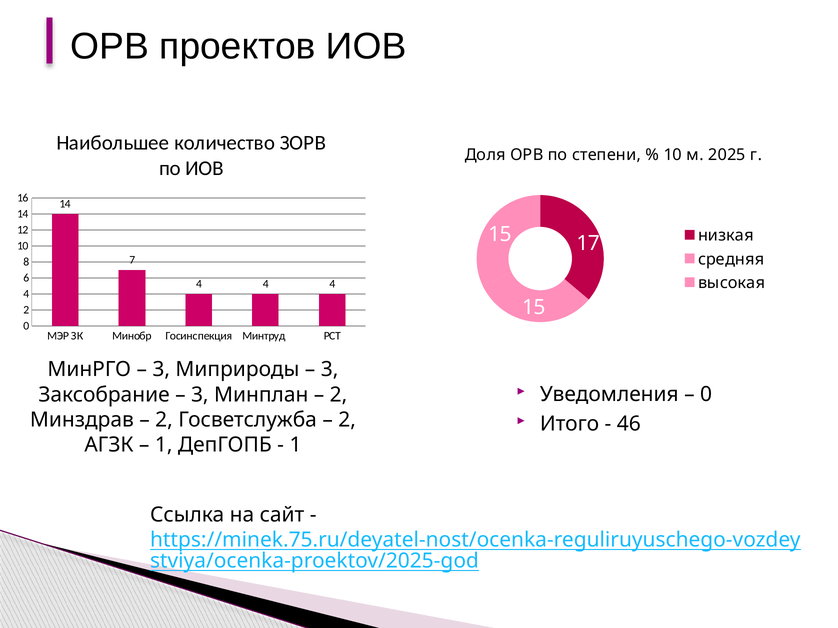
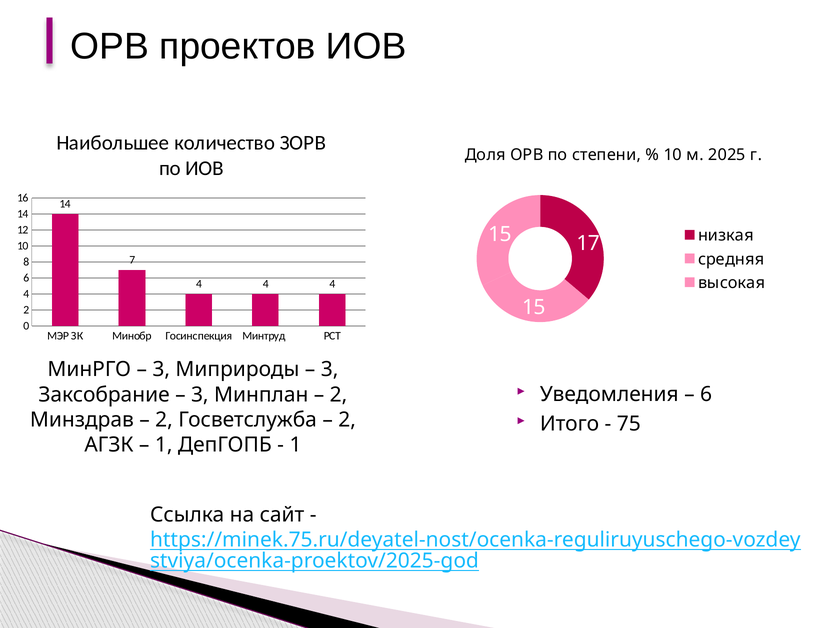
0 at (706, 394): 0 -> 6
46: 46 -> 75
